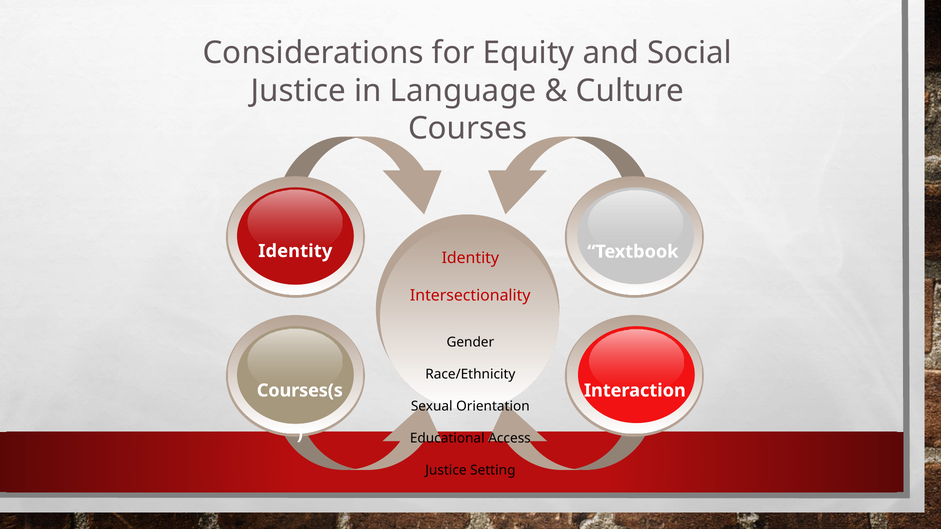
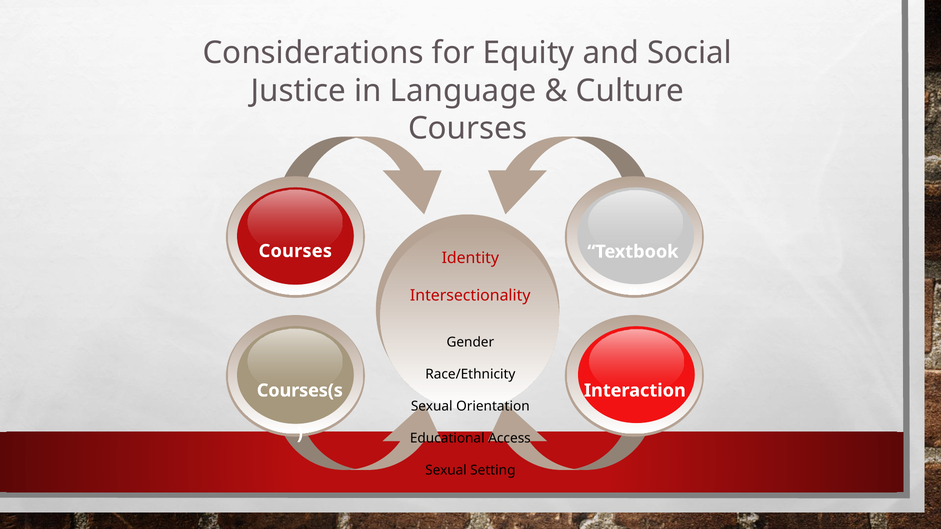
Identity at (295, 251): Identity -> Courses
Justice at (446, 471): Justice -> Sexual
